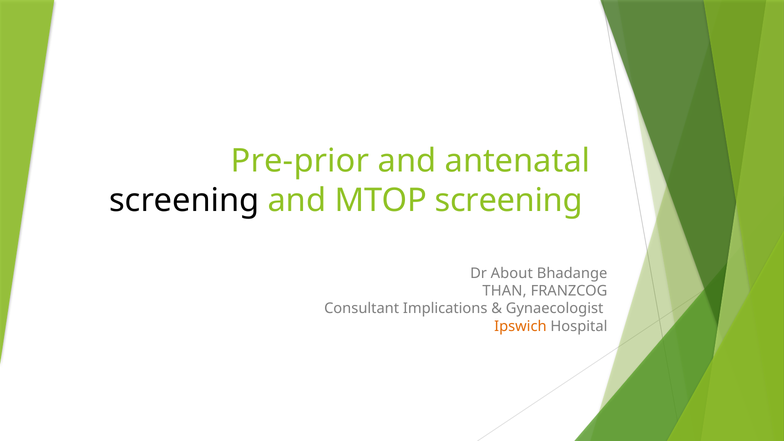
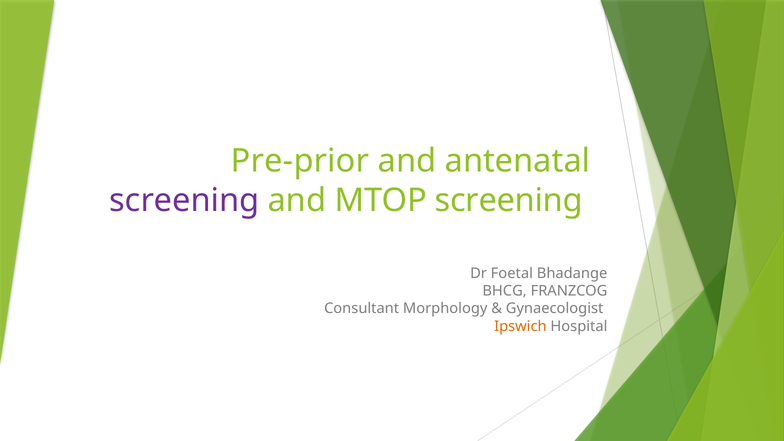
screening at (184, 200) colour: black -> purple
About: About -> Foetal
THAN: THAN -> BHCG
Implications: Implications -> Morphology
